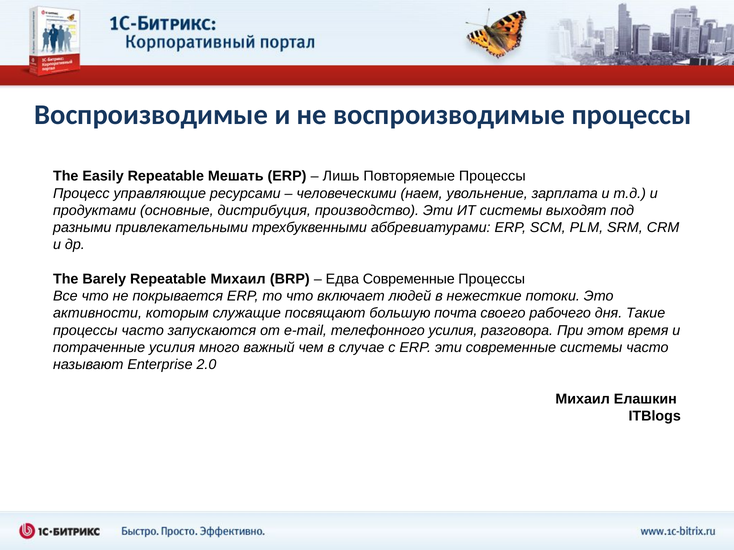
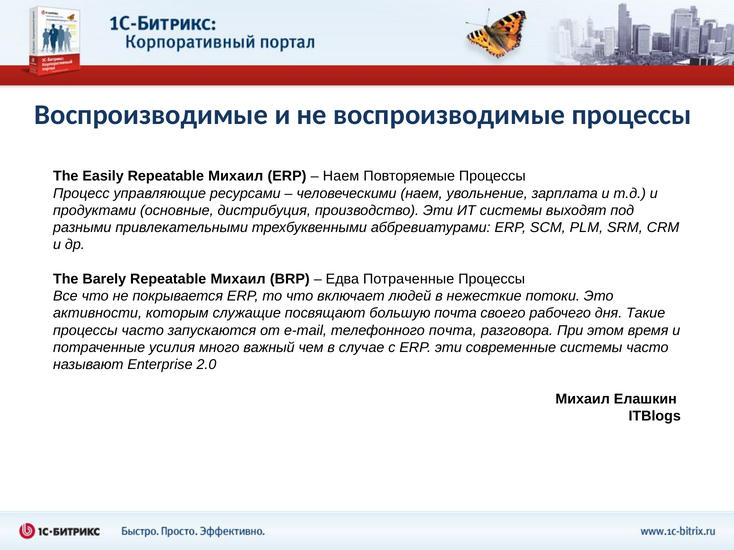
Easily Repeatable Мешать: Мешать -> Михаил
Лишь at (341, 176): Лишь -> Наем
Едва Современные: Современные -> Потраченные
телефонного усилия: усилия -> почта
